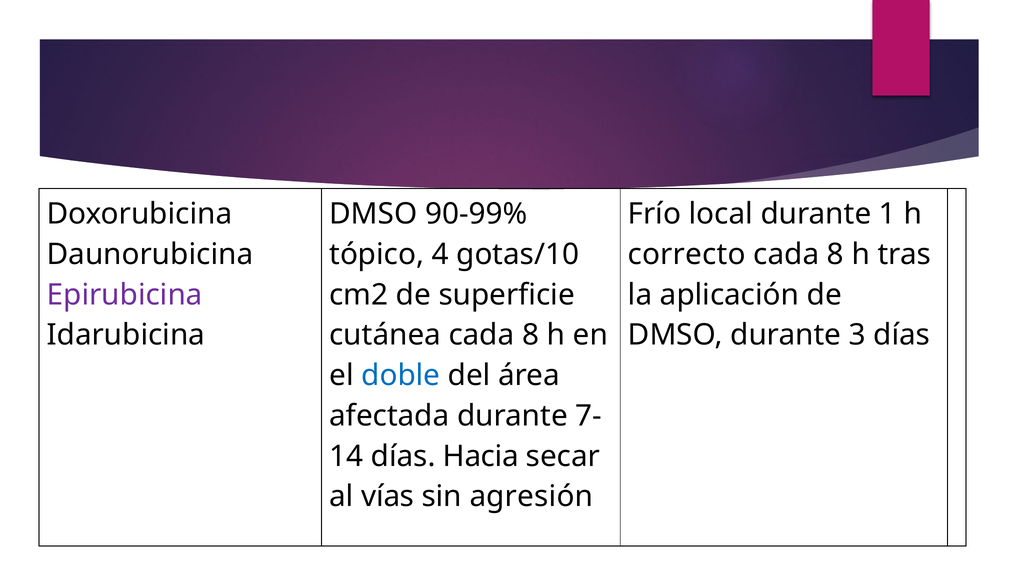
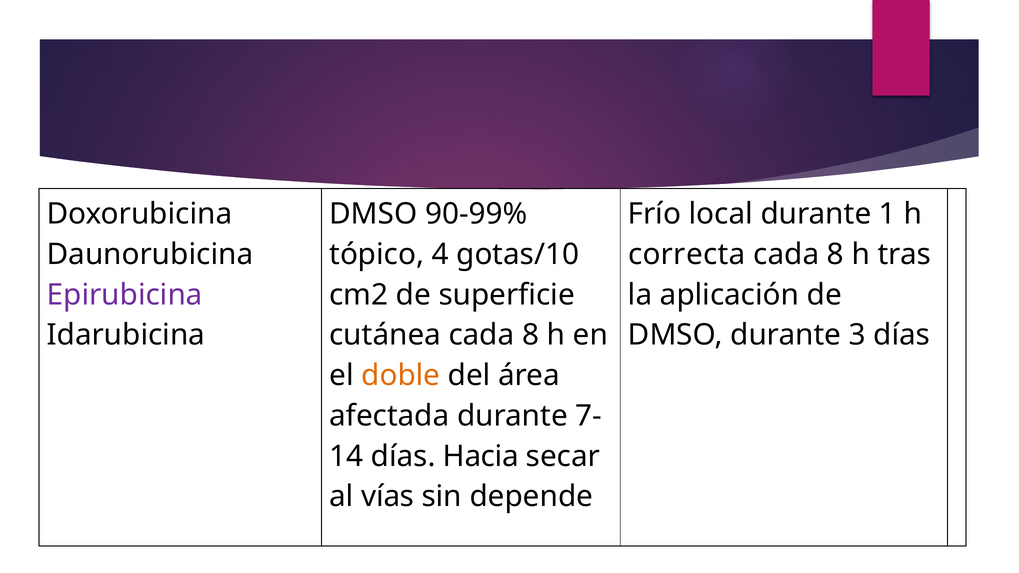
correcto: correcto -> correcta
doble colour: blue -> orange
agresión: agresión -> depende
